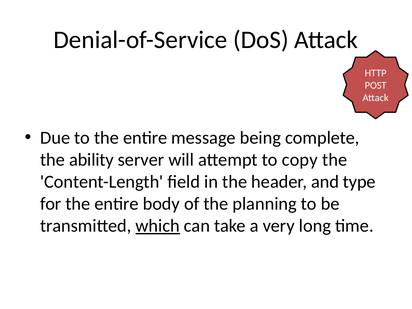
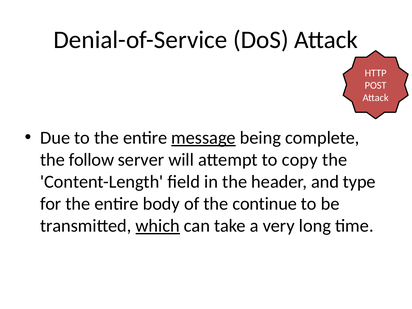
message underline: none -> present
ability: ability -> follow
planning: planning -> continue
